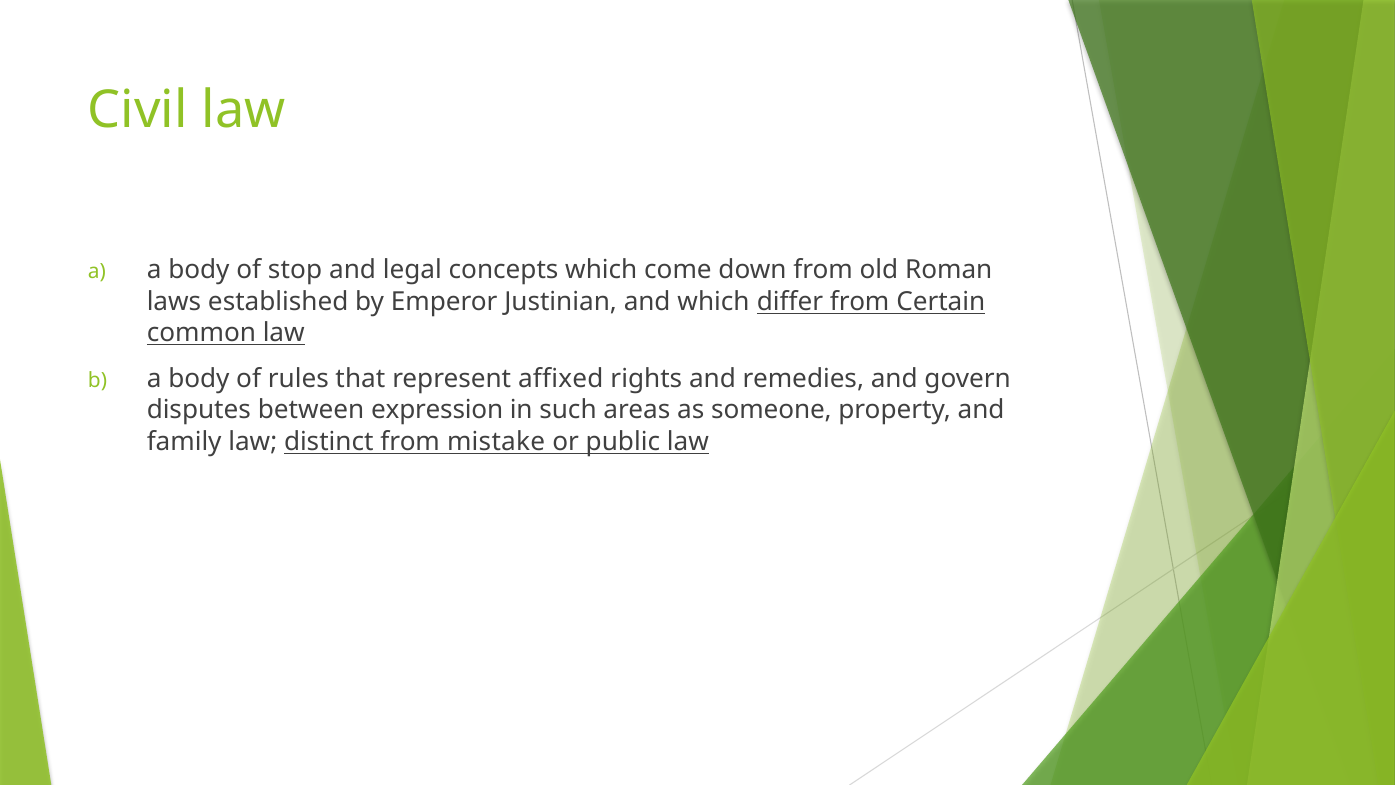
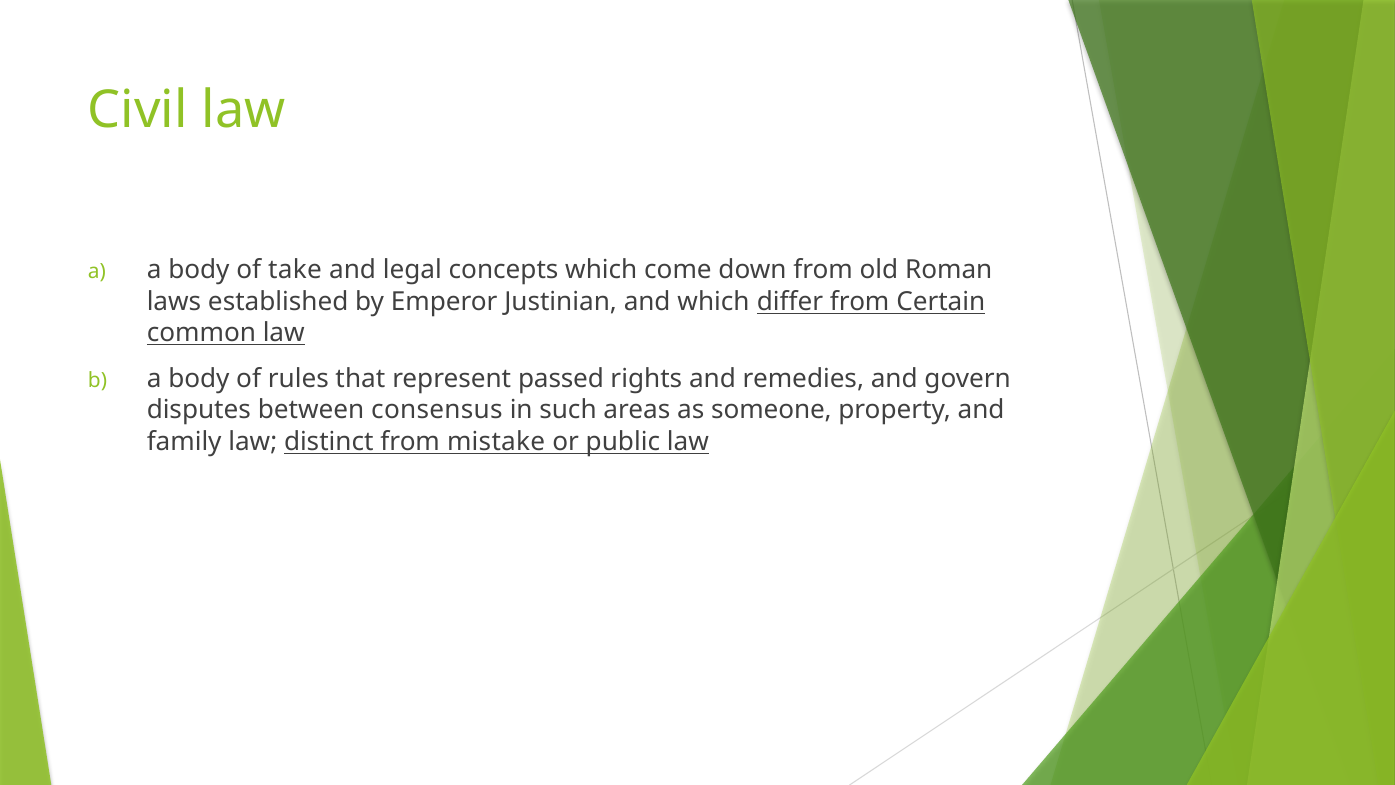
stop: stop -> take
affixed: affixed -> passed
expression: expression -> consensus
